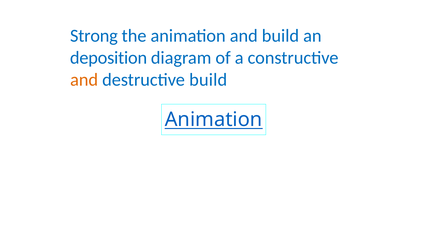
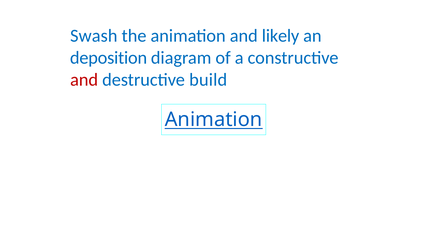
Strong: Strong -> Swash
and build: build -> likely
and at (84, 80) colour: orange -> red
